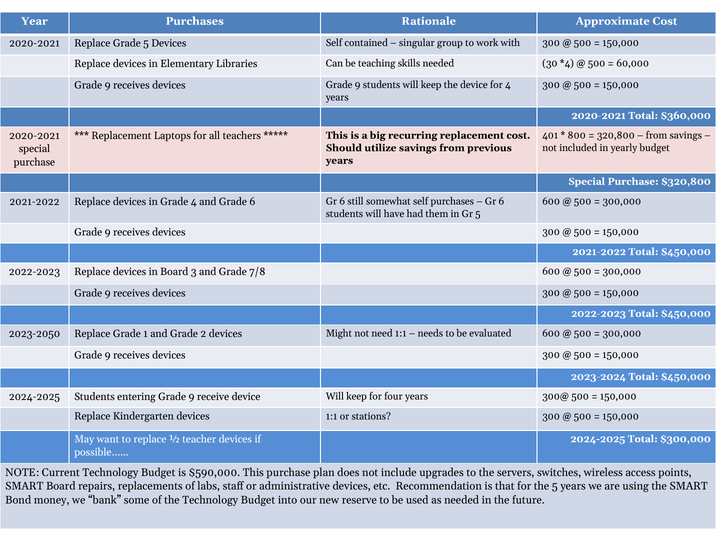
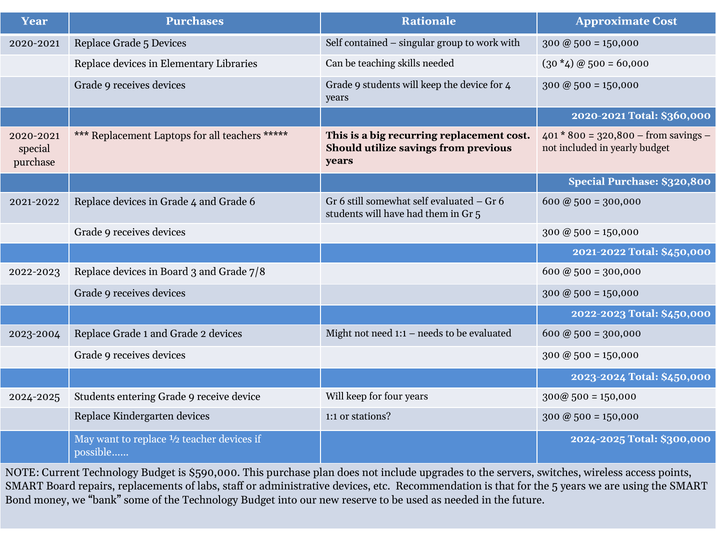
self purchases: purchases -> evaluated
2023-2050: 2023-2050 -> 2023-2004
